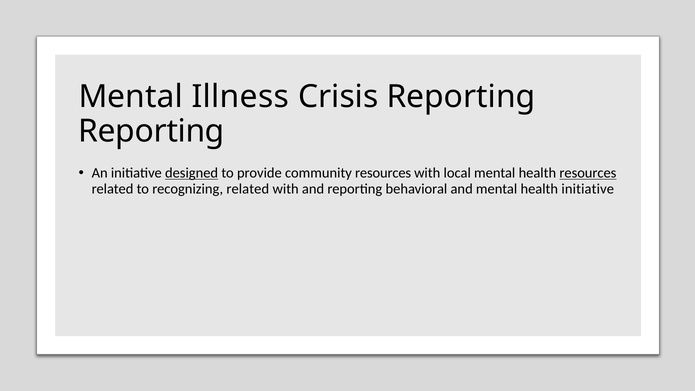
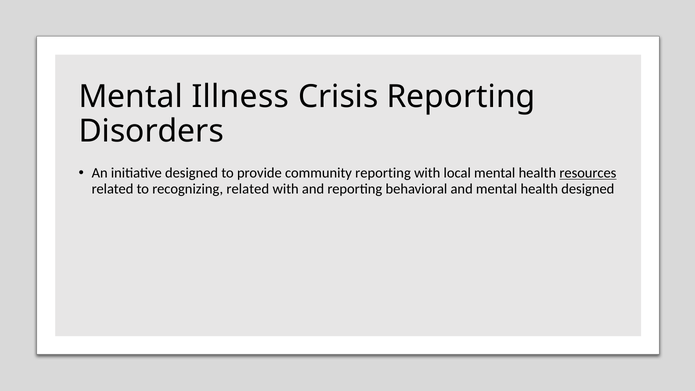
Reporting at (151, 131): Reporting -> Disorders
designed at (192, 173) underline: present -> none
community resources: resources -> reporting
health initiative: initiative -> designed
